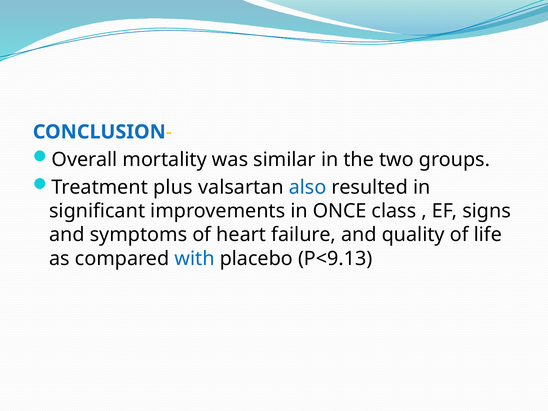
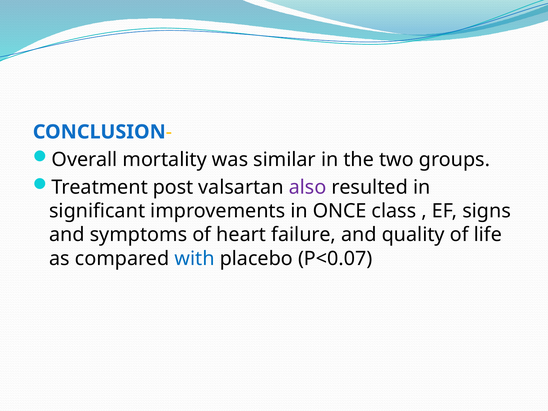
plus: plus -> post
also colour: blue -> purple
P<9.13: P<9.13 -> P<0.07
